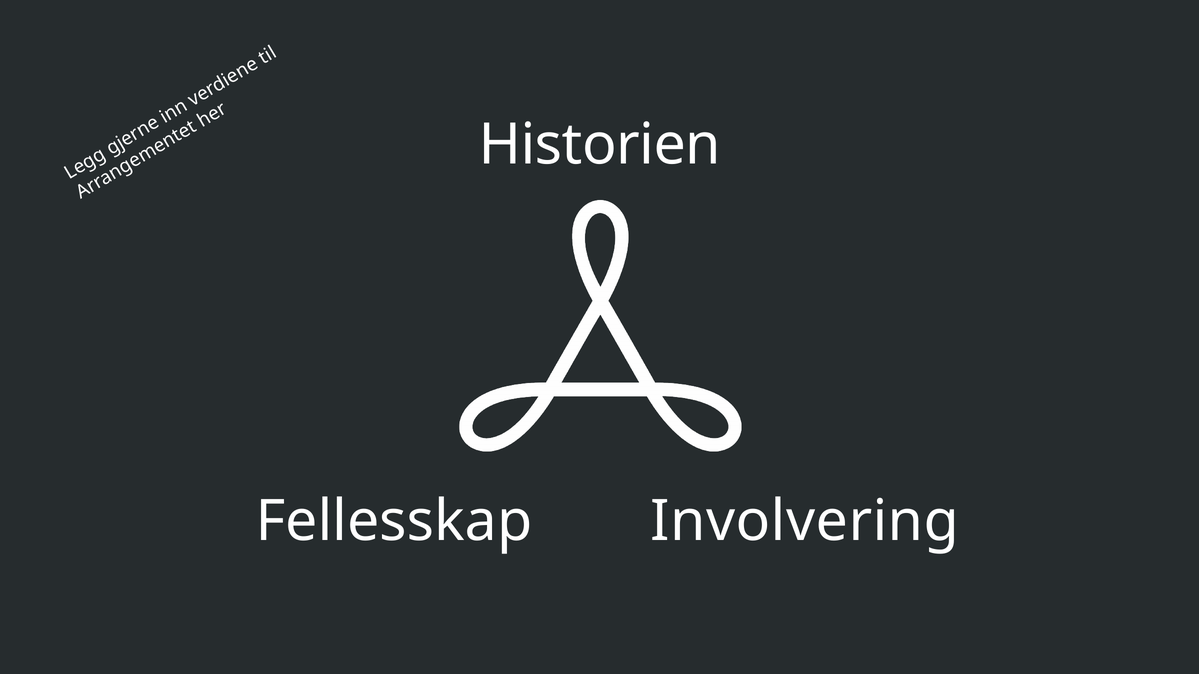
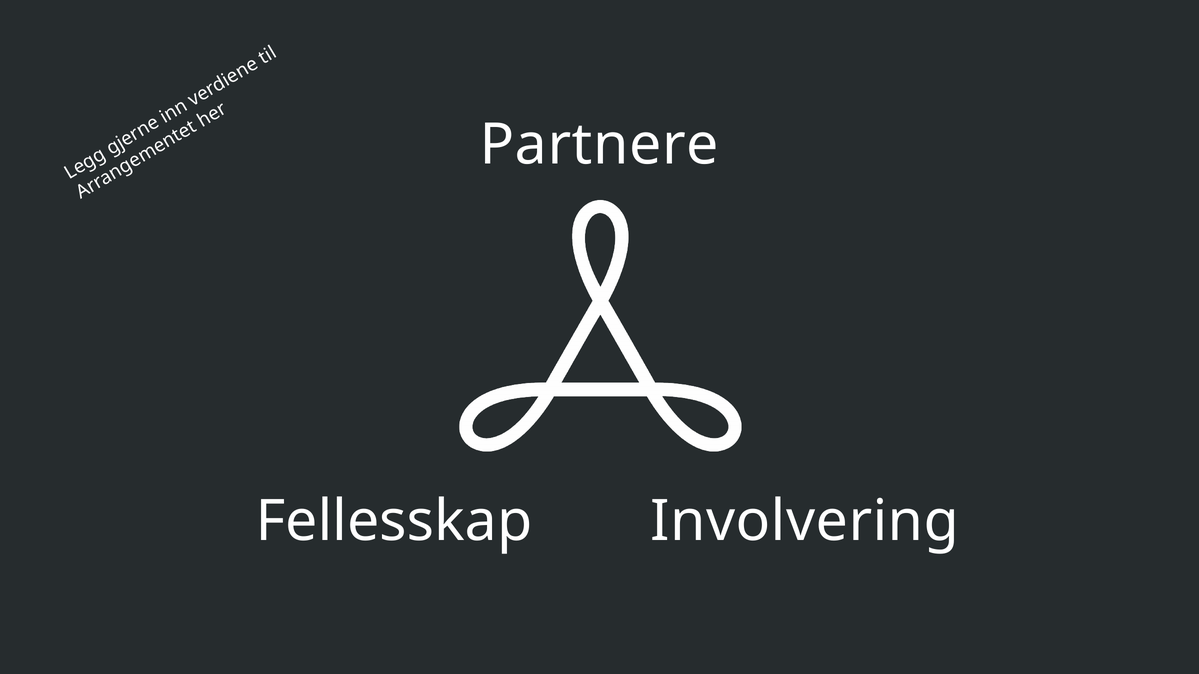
Historien: Historien -> Partnere
